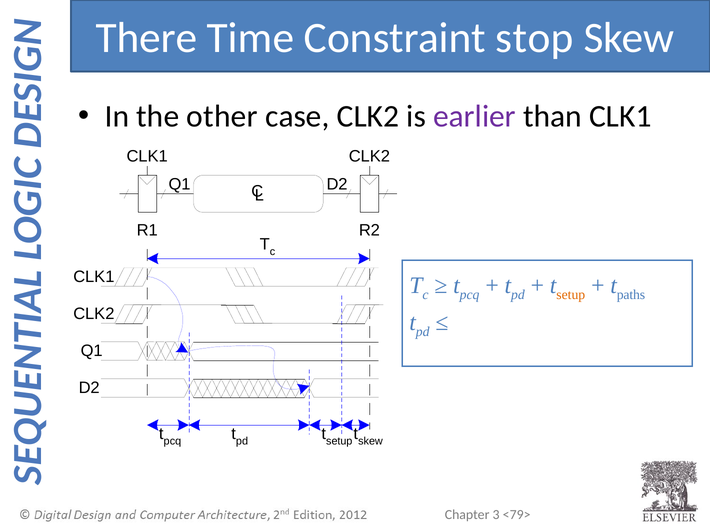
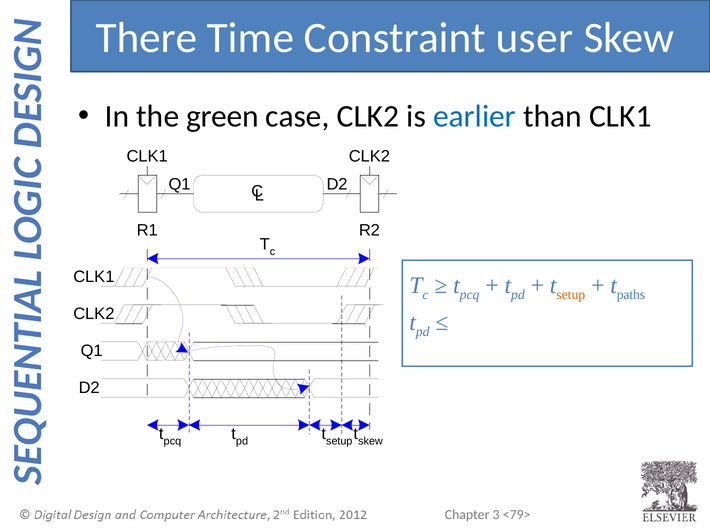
stop: stop -> user
other: other -> green
earlier colour: purple -> blue
